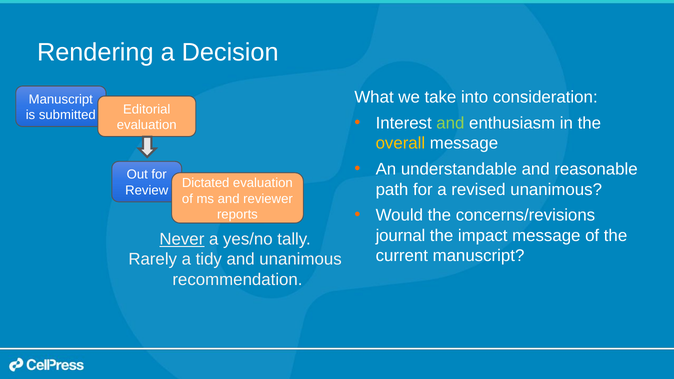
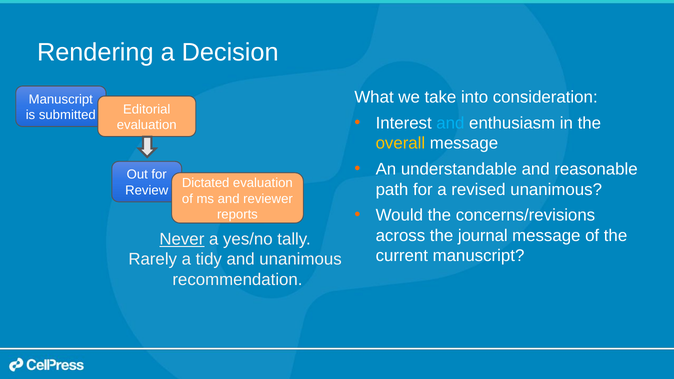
and at (450, 123) colour: light green -> light blue
journal: journal -> across
impact: impact -> journal
